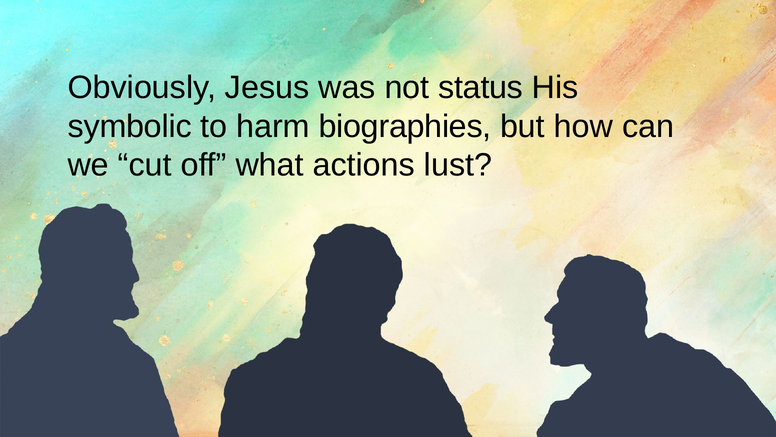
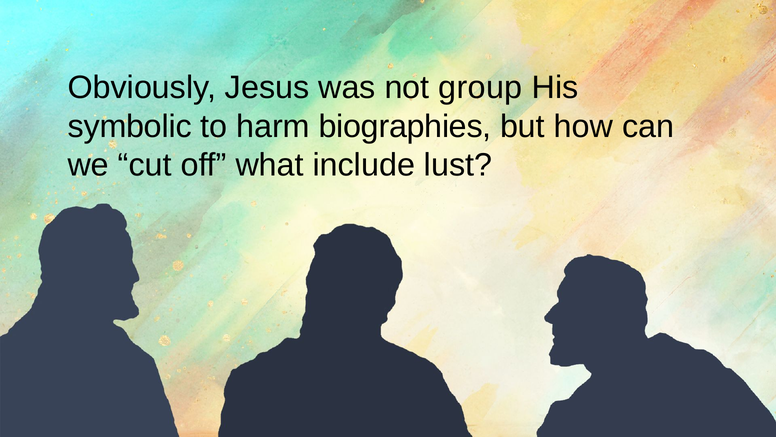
status: status -> group
actions: actions -> include
